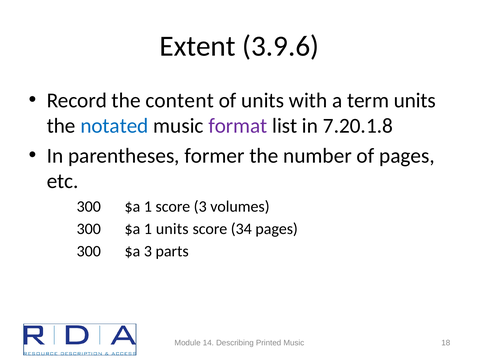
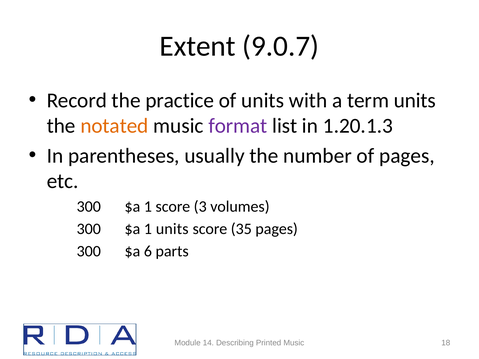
3.9.6: 3.9.6 -> 9.0.7
content: content -> practice
notated colour: blue -> orange
7.20.1.8: 7.20.1.8 -> 1.20.1.3
former: former -> usually
34: 34 -> 35
$a 3: 3 -> 6
